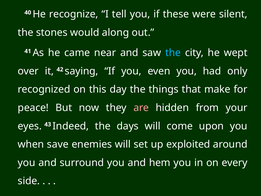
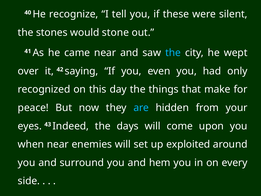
along: along -> stone
are colour: pink -> light blue
when save: save -> near
